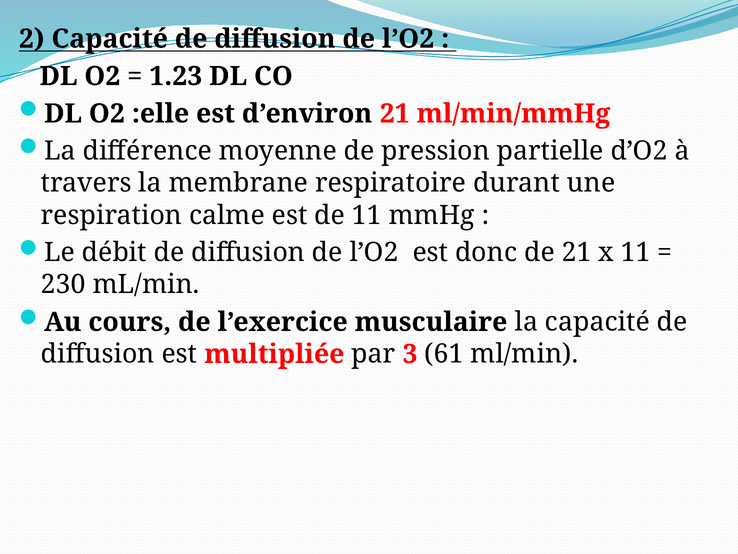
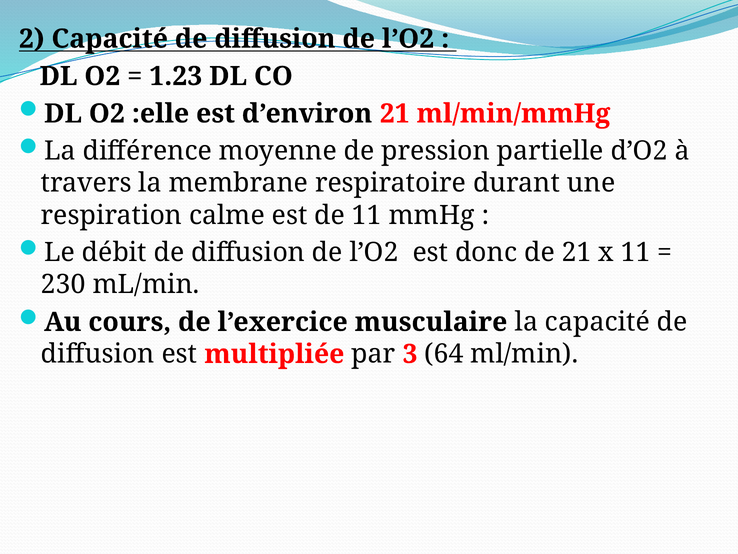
61: 61 -> 64
